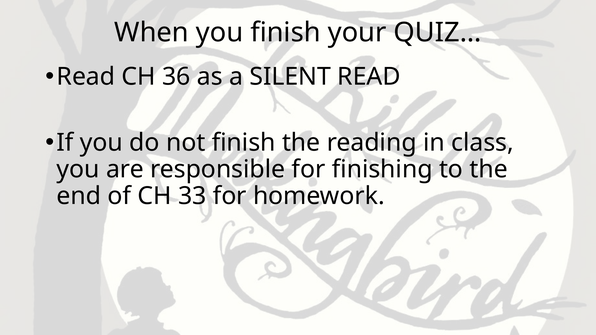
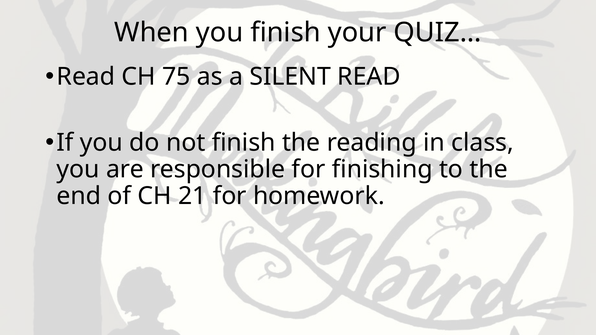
36: 36 -> 75
33: 33 -> 21
